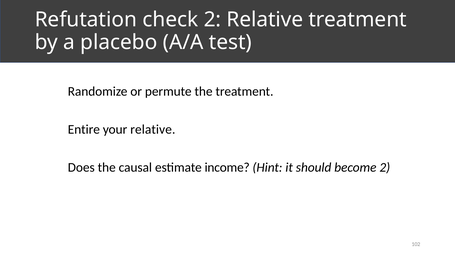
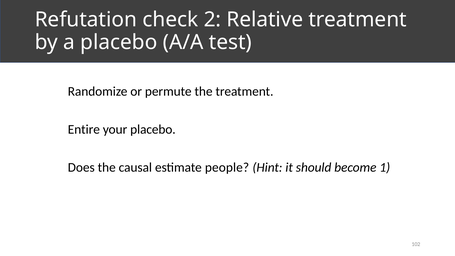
your relative: relative -> placebo
income: income -> people
become 2: 2 -> 1
